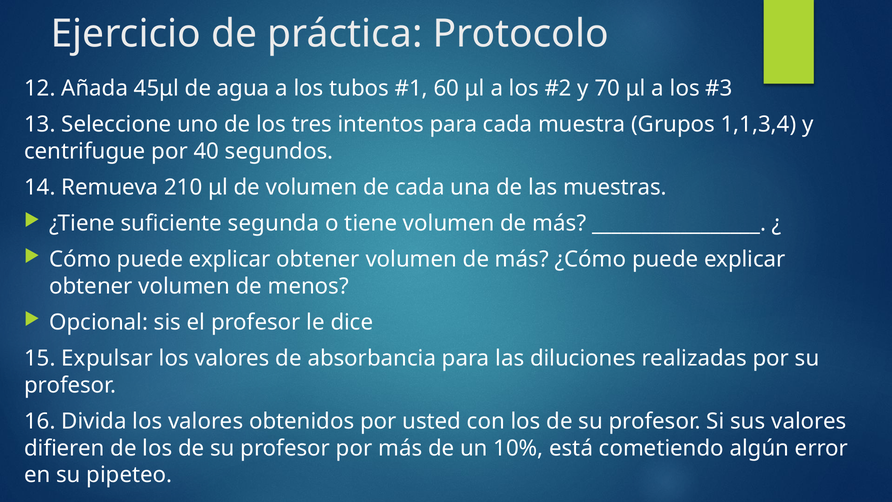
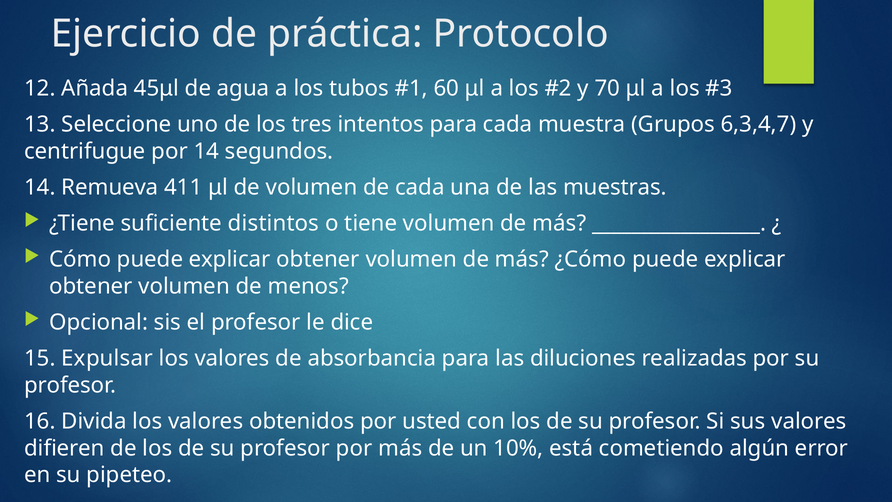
1,1,3,4: 1,1,3,4 -> 6,3,4,7
por 40: 40 -> 14
210: 210 -> 411
segunda: segunda -> distintos
